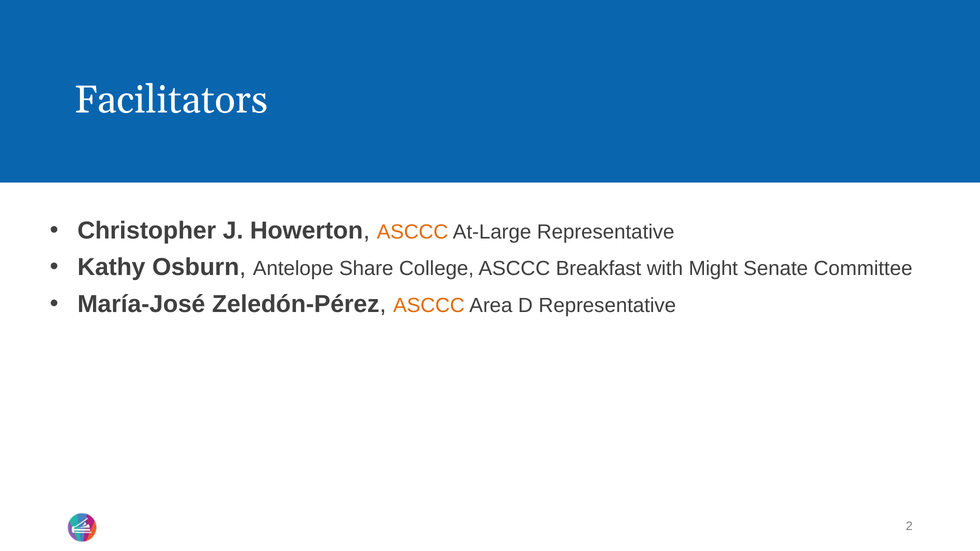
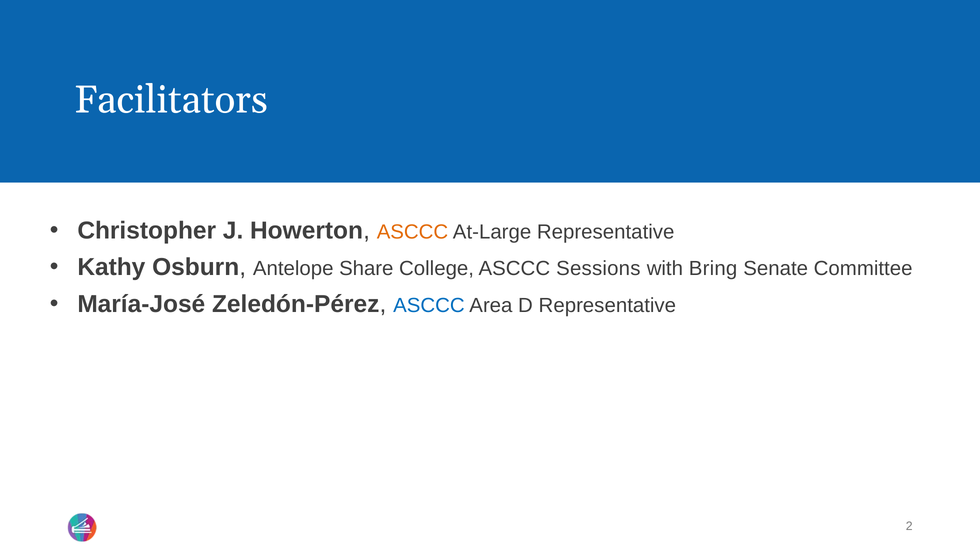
Breakfast: Breakfast -> Sessions
Might: Might -> Bring
ASCCC at (429, 305) colour: orange -> blue
